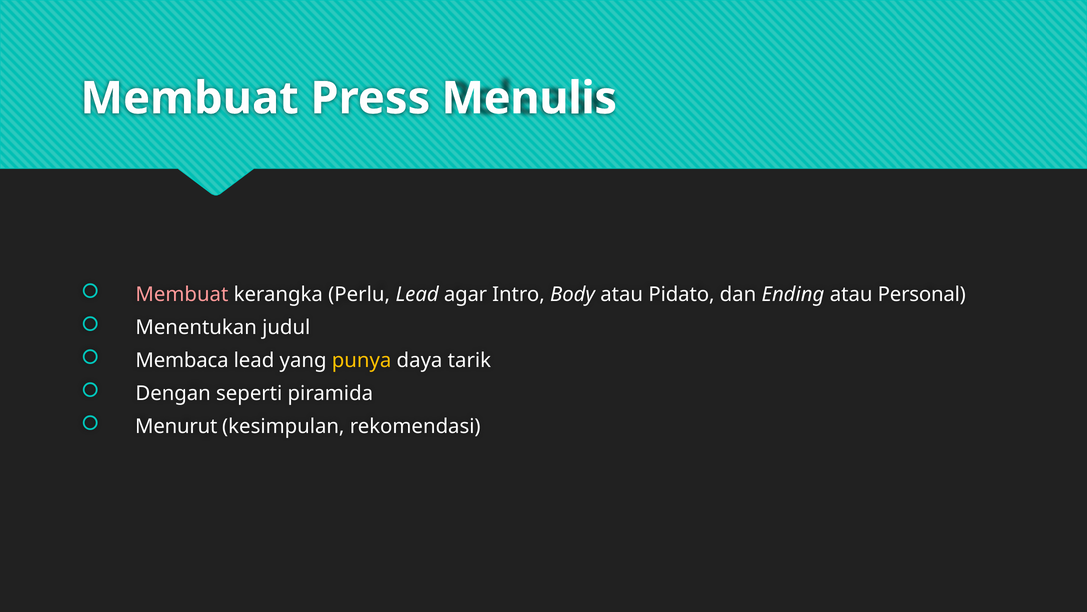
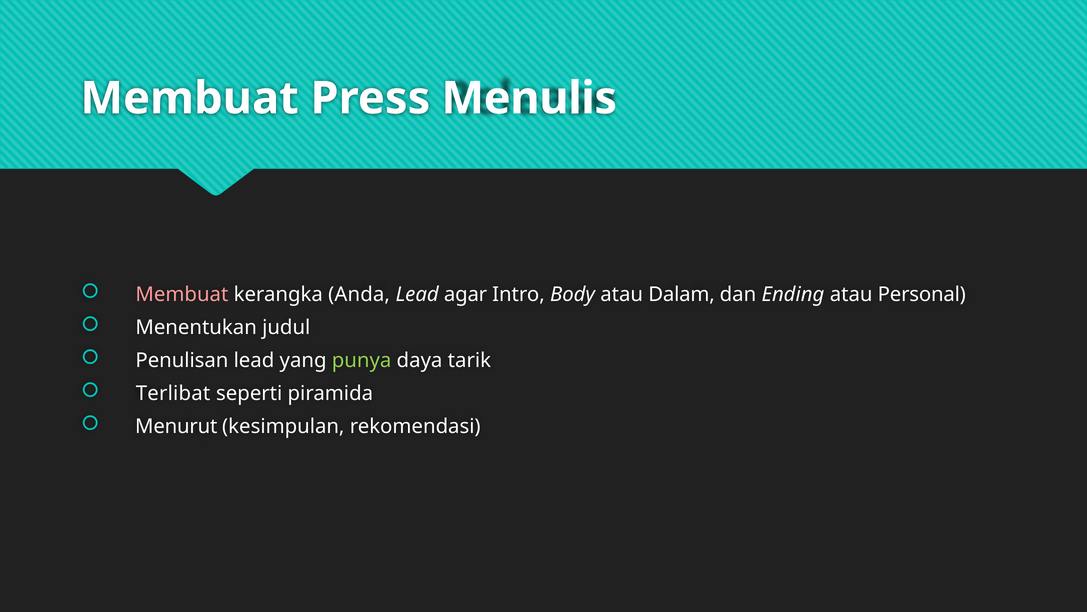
Perlu: Perlu -> Anda
Pidato: Pidato -> Dalam
Membaca: Membaca -> Penulisan
punya colour: yellow -> light green
Dengan: Dengan -> Terlibat
